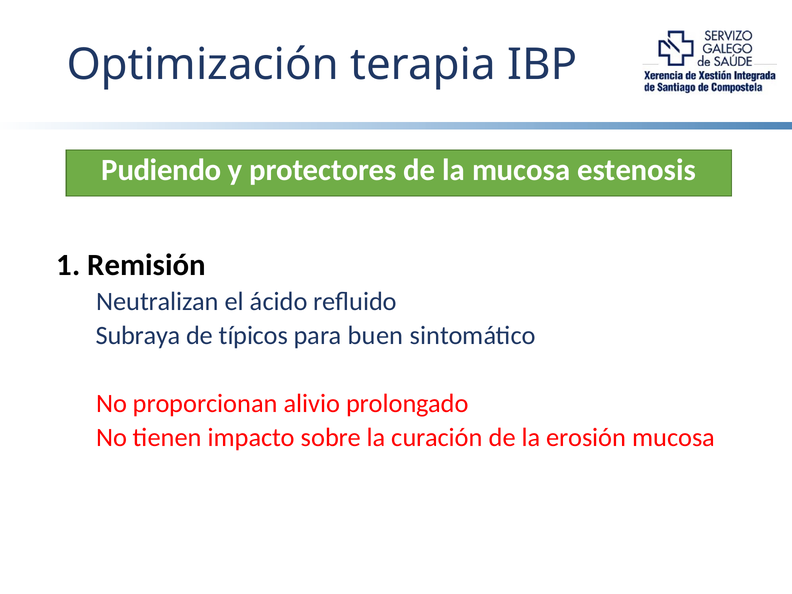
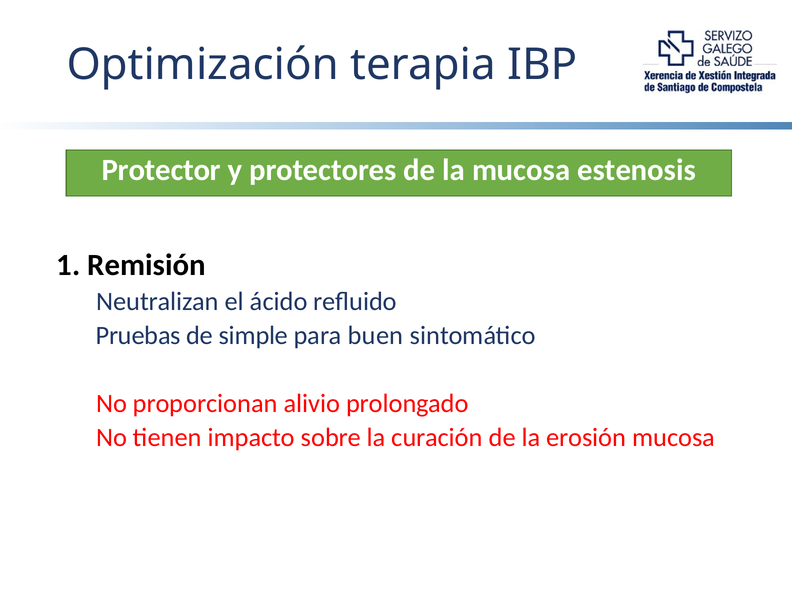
Pudiendo: Pudiendo -> Protector
Subraya: Subraya -> Pruebas
típicos: típicos -> simple
